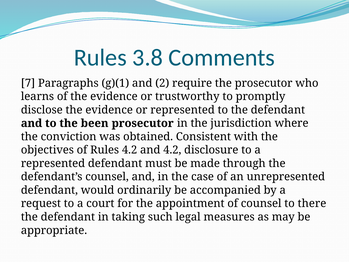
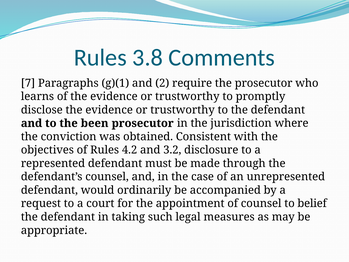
represented at (183, 110): represented -> trustworthy
and 4.2: 4.2 -> 3.2
there: there -> belief
